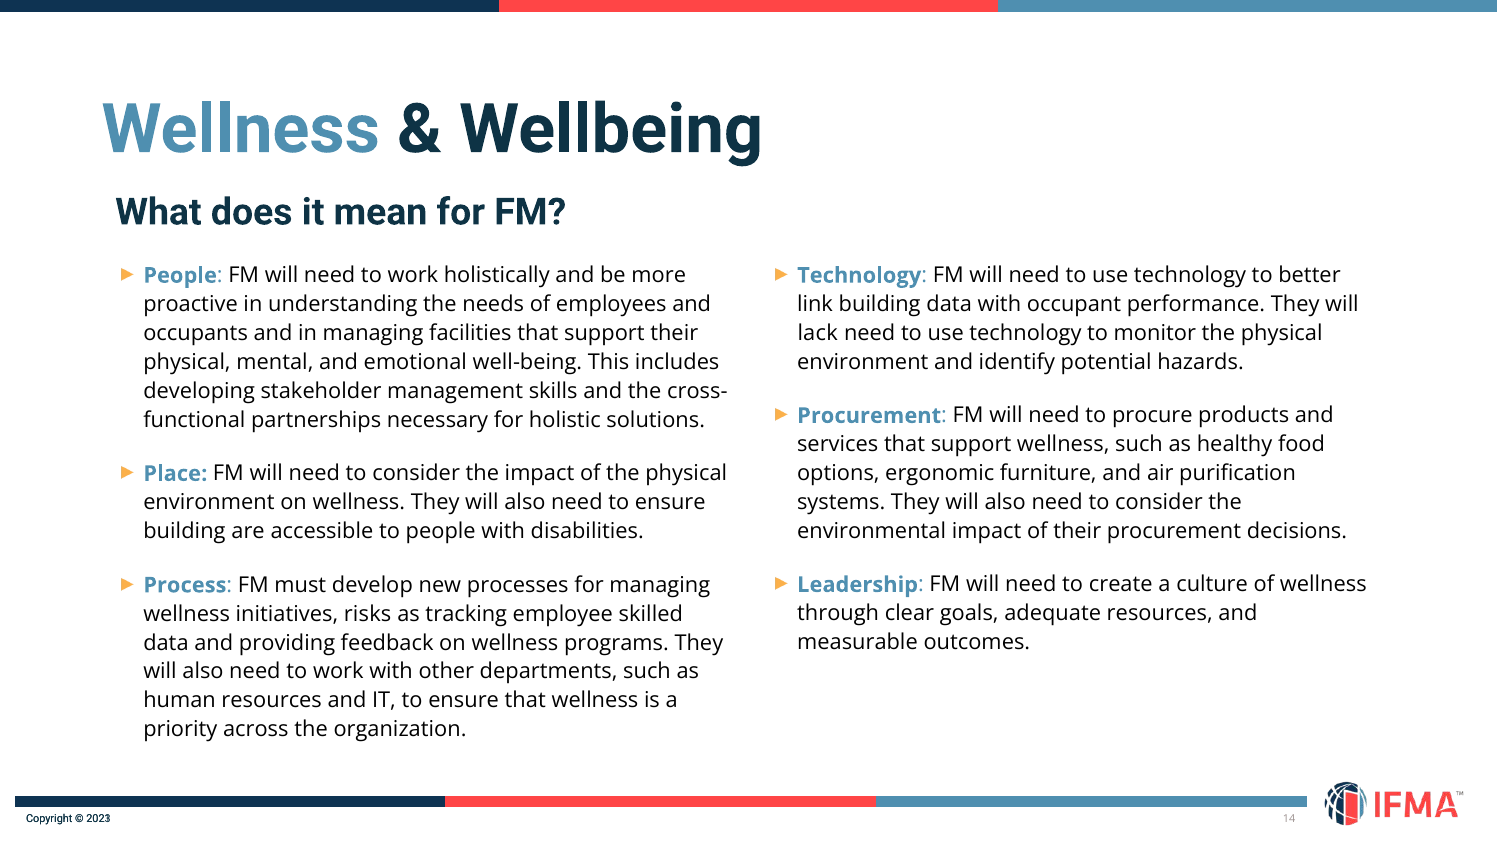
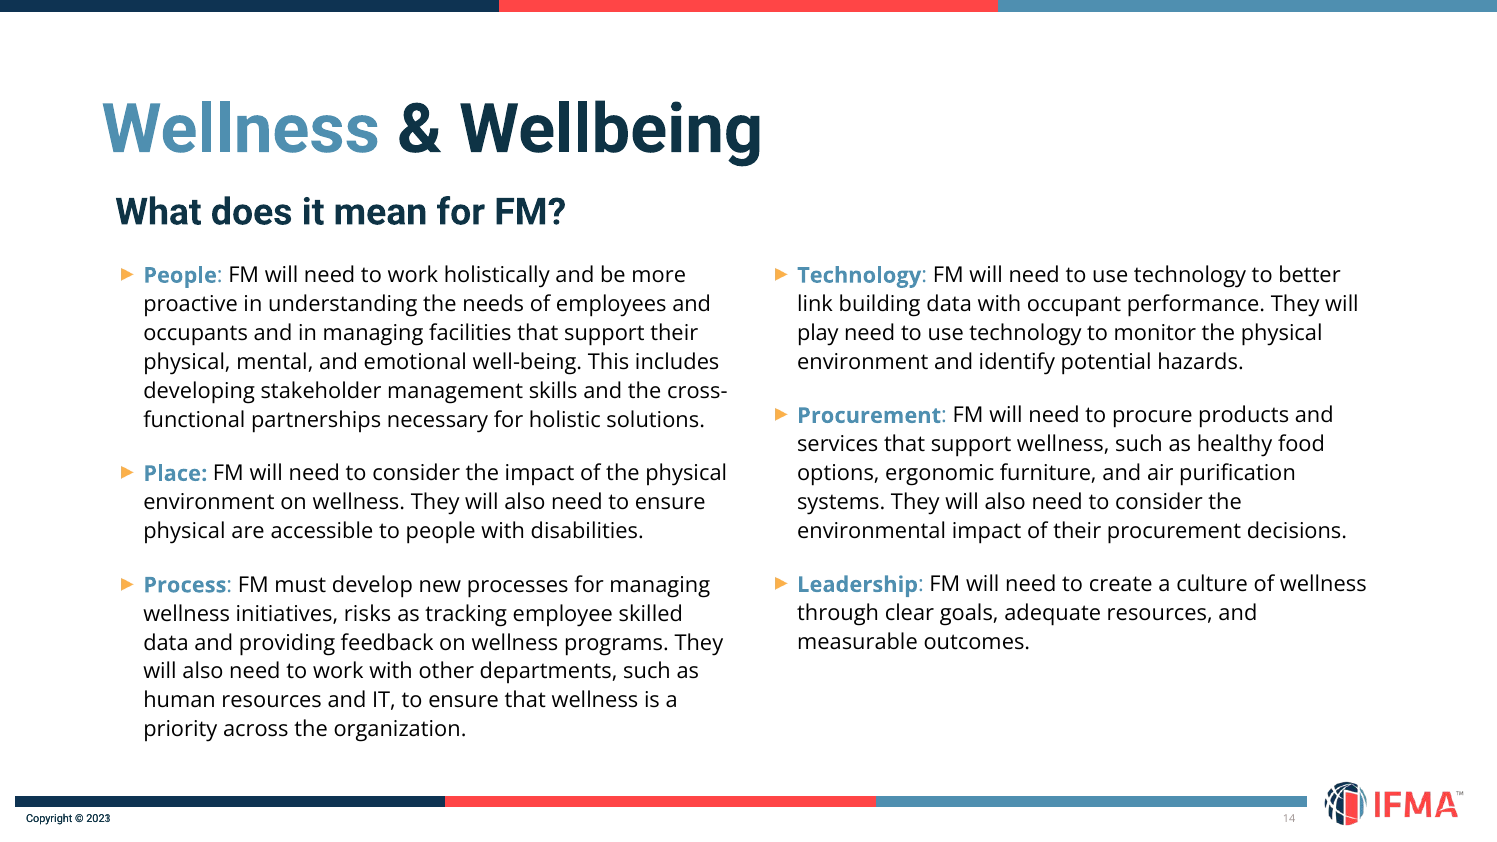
lack: lack -> play
building at (184, 531): building -> physical
